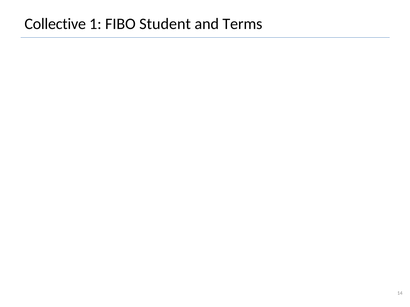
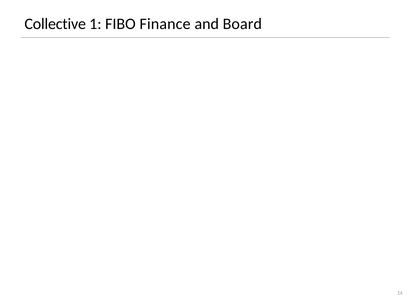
Student: Student -> Finance
Terms: Terms -> Board
